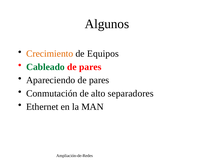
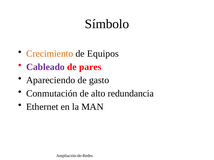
Algunos: Algunos -> Símbolo
Cableado colour: green -> purple
pares at (99, 80): pares -> gasto
separadores: separadores -> redundancia
